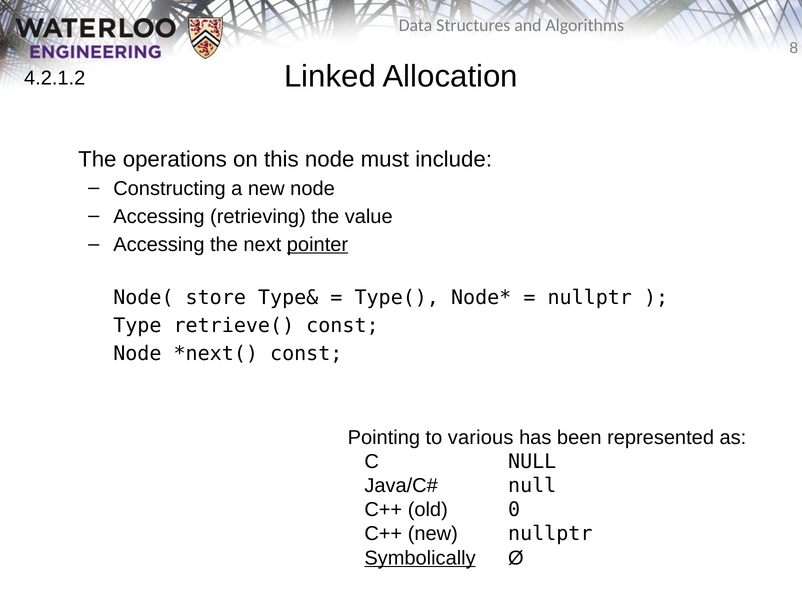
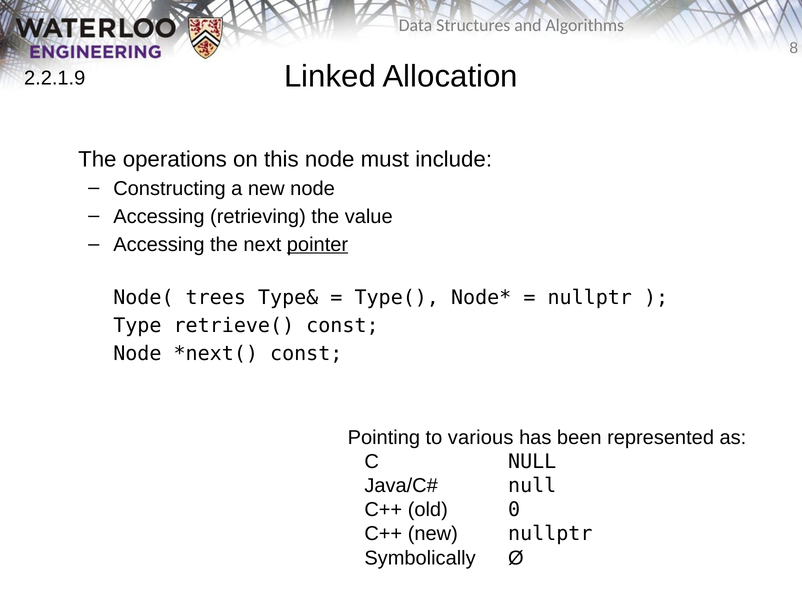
4.2.1.2: 4.2.1.2 -> 2.2.1.9
store: store -> trees
Symbolically underline: present -> none
